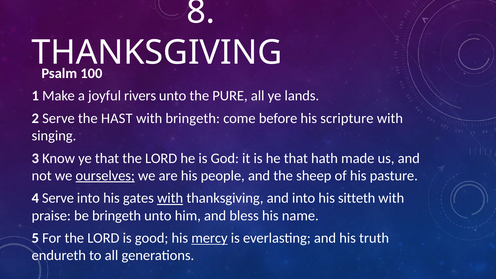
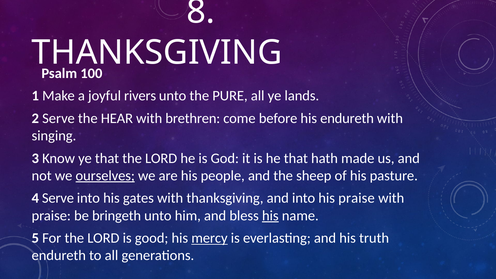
HAST: HAST -> HEAR
with bringeth: bringeth -> brethren
his scripture: scripture -> endureth
with at (170, 198) underline: present -> none
his sitteth: sitteth -> praise
his at (270, 216) underline: none -> present
